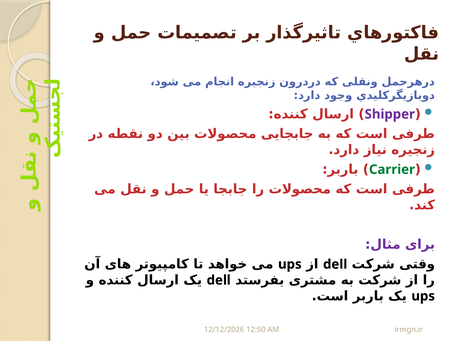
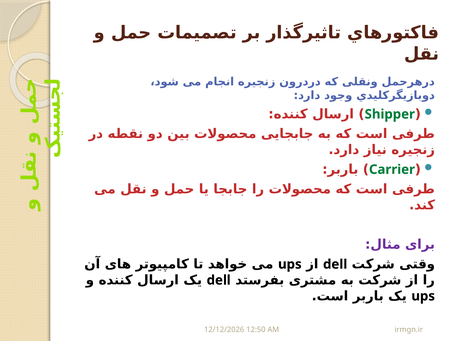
Shipper colour: purple -> green
